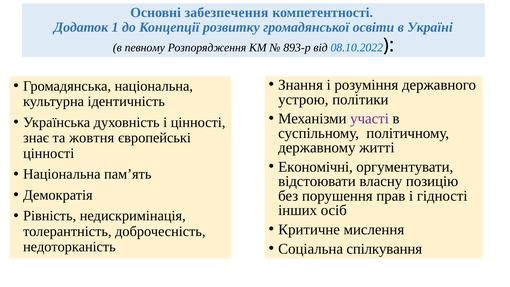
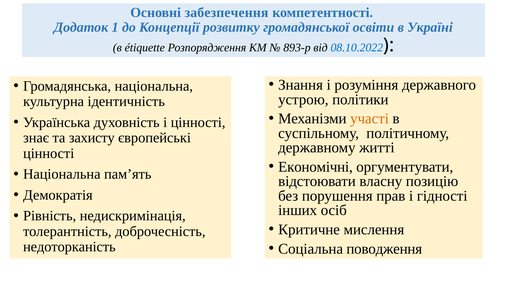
певному: певному -> étiquette
участі colour: purple -> orange
жовтня: жовтня -> захисту
спілкування: спілкування -> поводження
